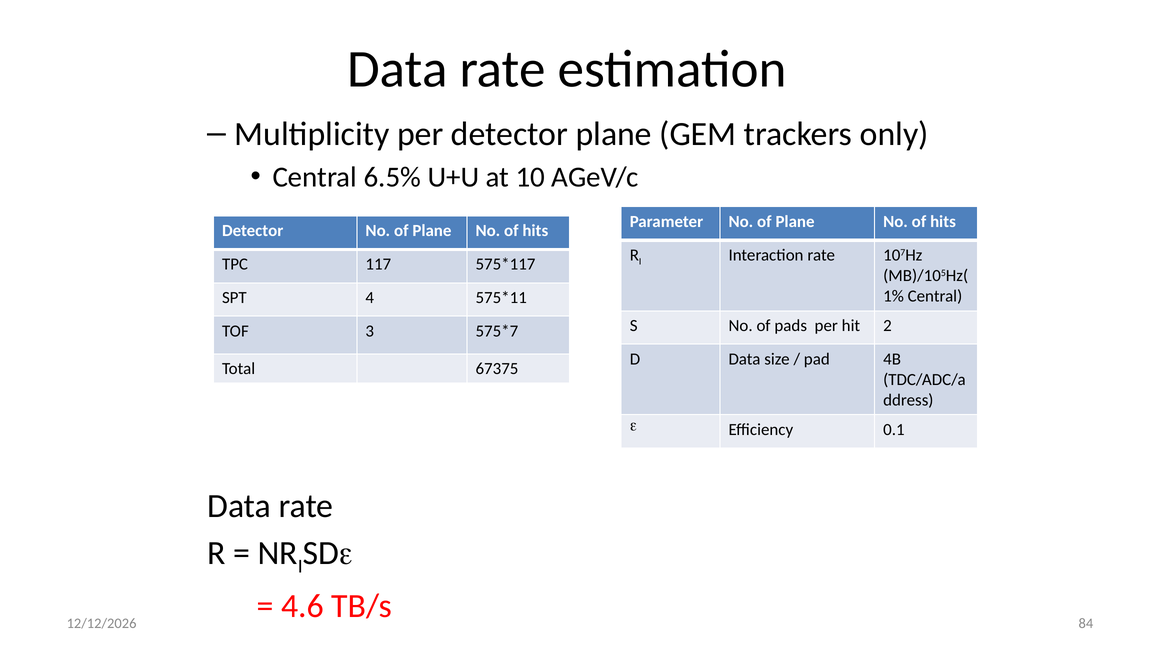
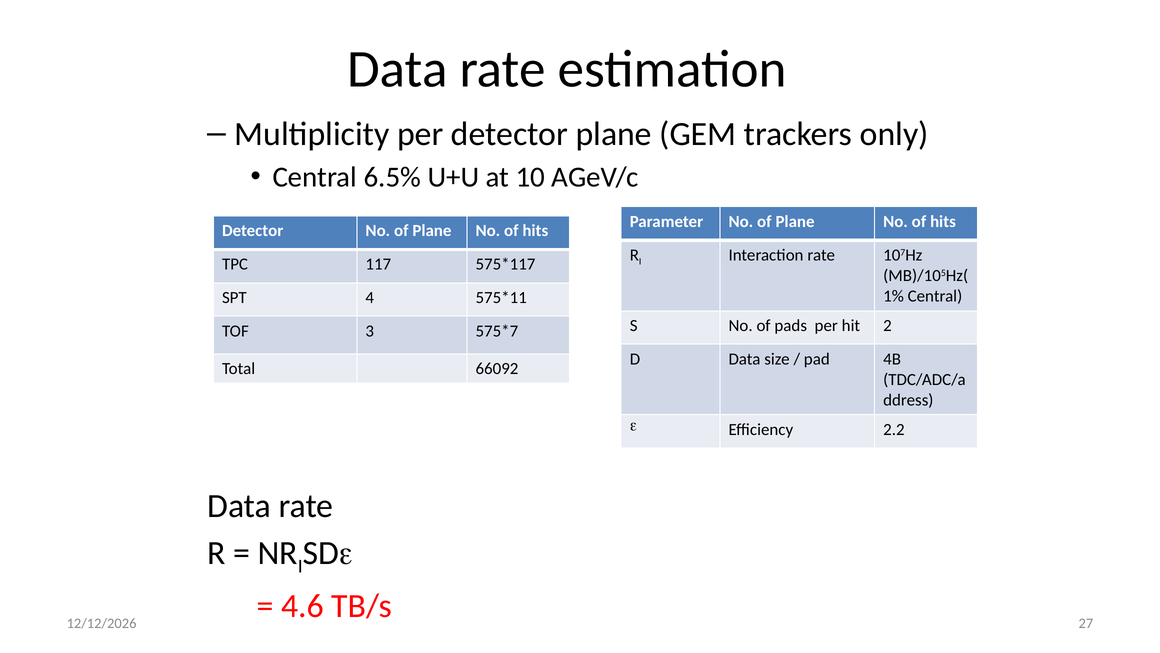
67375: 67375 -> 66092
0.1: 0.1 -> 2.2
84: 84 -> 27
